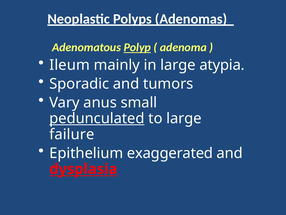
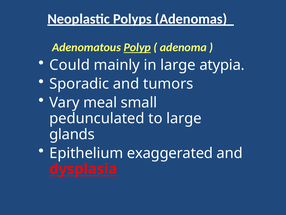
Ileum: Ileum -> Could
anus: anus -> meal
pedunculated underline: present -> none
failure: failure -> glands
